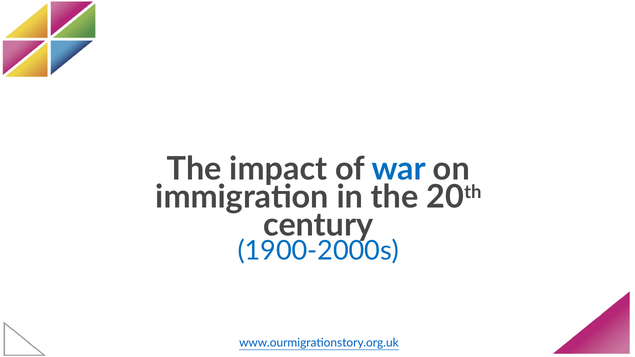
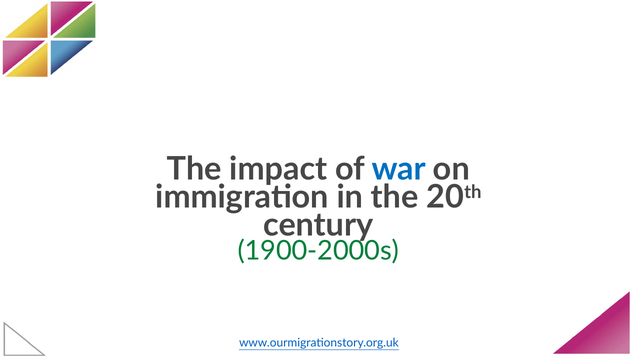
1900-2000s colour: blue -> green
